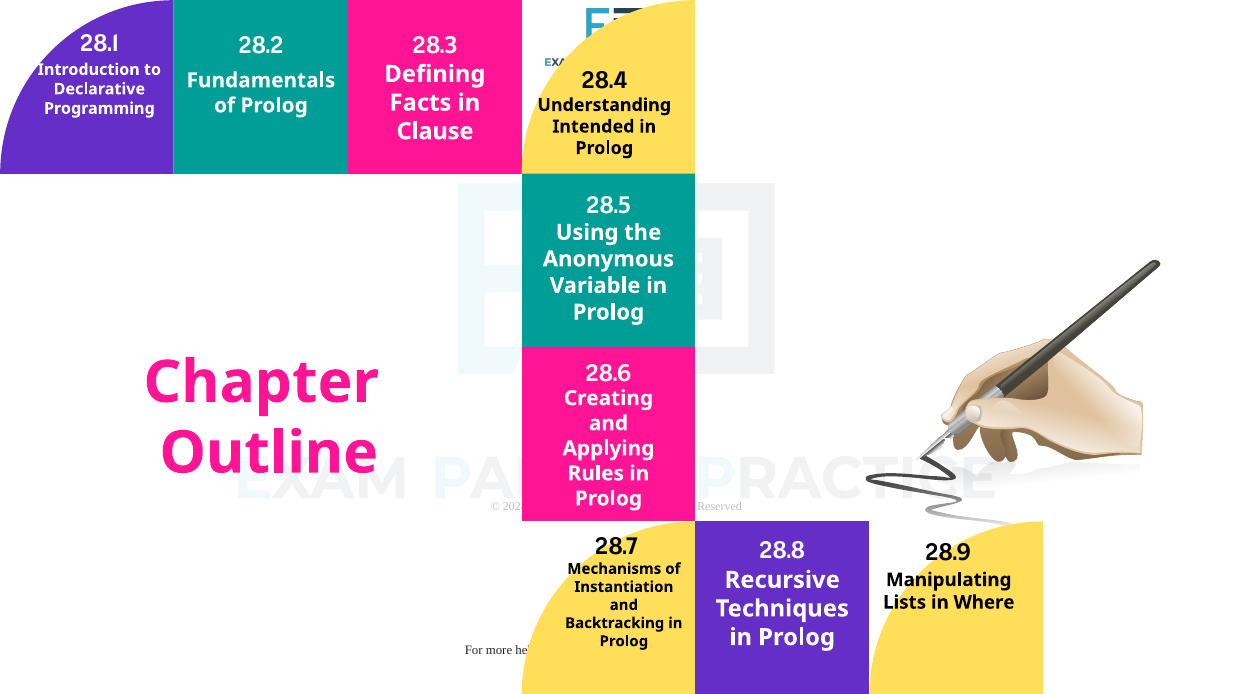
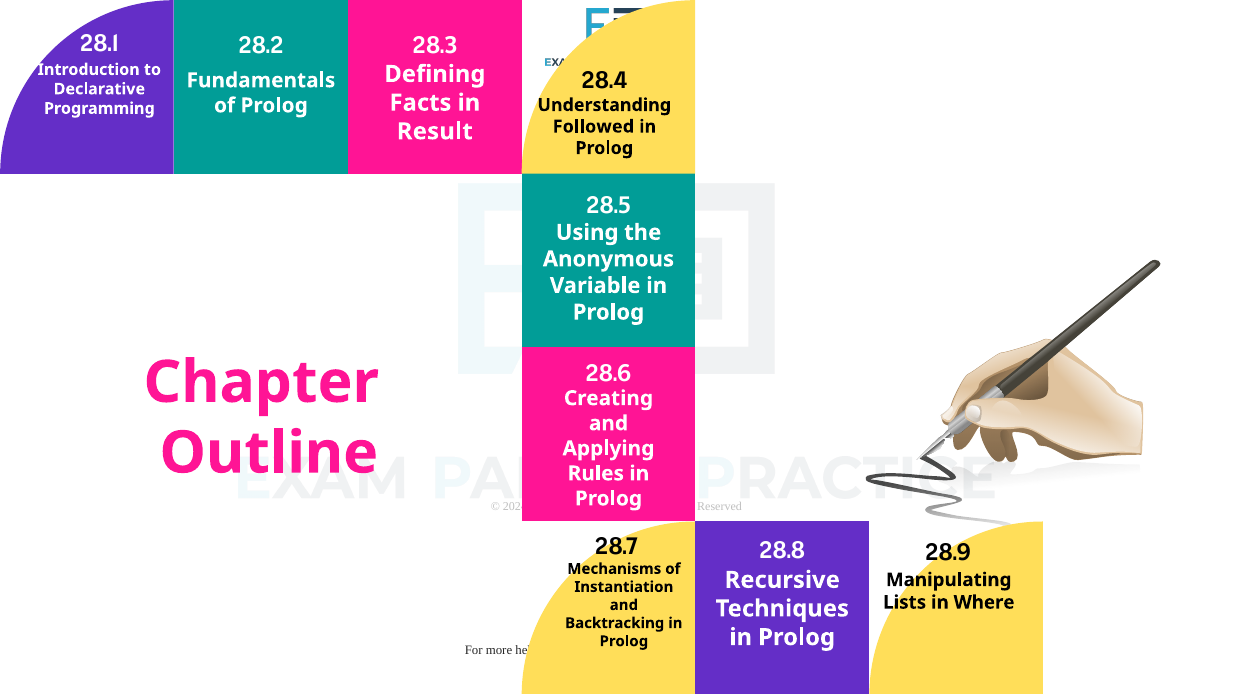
Intended: Intended -> Followed
Clause: Clause -> Result
